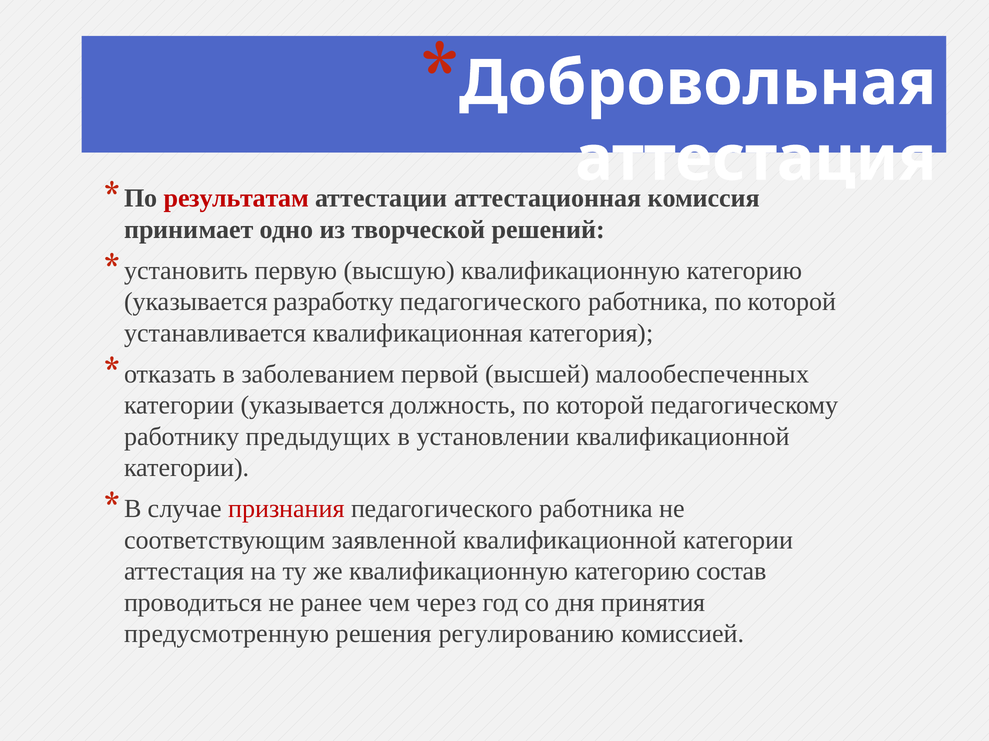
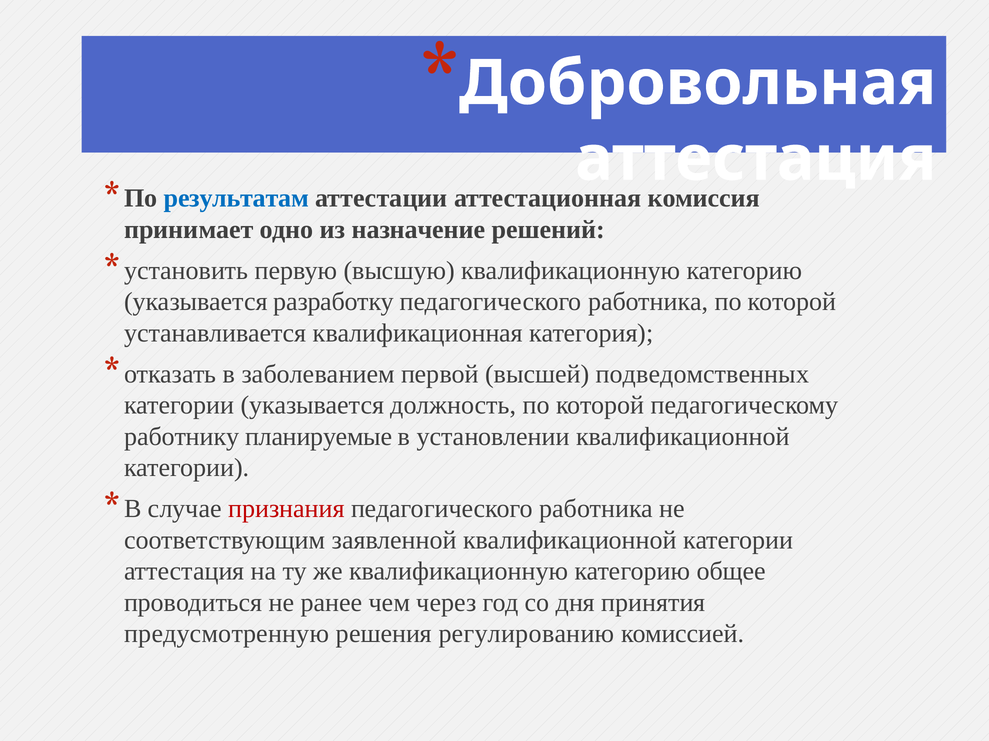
результатам colour: red -> blue
творческой: творческой -> назначение
малообеспеченных: малообеспеченных -> подведомственных
предыдущих: предыдущих -> планируемые
состав: состав -> общее
